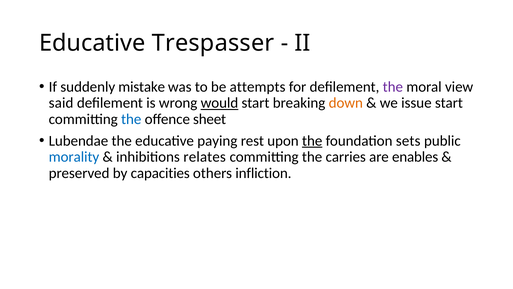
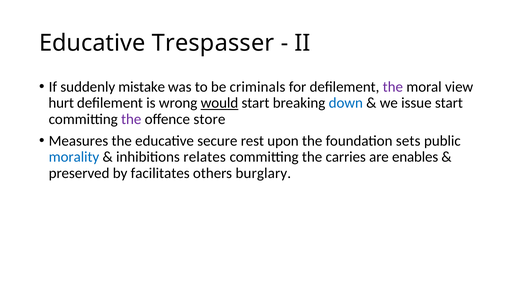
attempts: attempts -> criminals
said: said -> hurt
down colour: orange -> blue
the at (131, 119) colour: blue -> purple
sheet: sheet -> store
Lubendae: Lubendae -> Measures
paying: paying -> secure
the at (312, 141) underline: present -> none
capacities: capacities -> facilitates
infliction: infliction -> burglary
